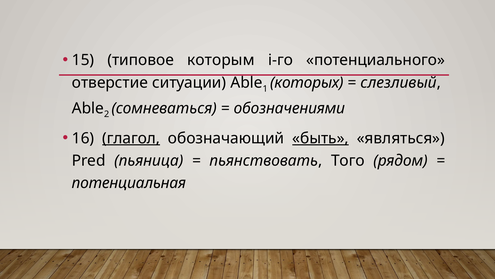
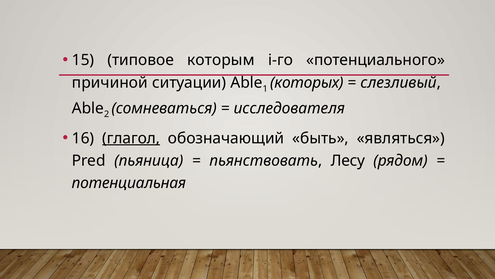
отверстие: отверстие -> причиной
обозначениями: обозначениями -> исследователя
быть underline: present -> none
Того: Того -> Лесу
